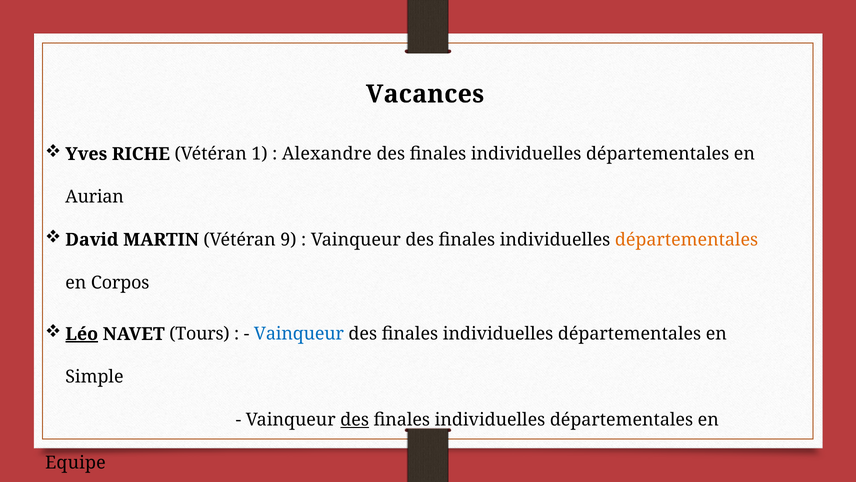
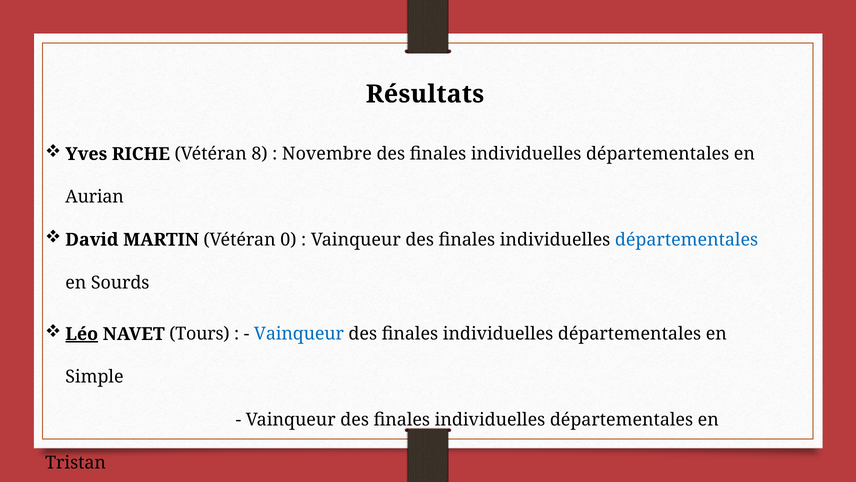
Vacances: Vacances -> Résultats
1: 1 -> 8
Alexandre: Alexandre -> Novembre
9: 9 -> 0
départementales at (687, 240) colour: orange -> blue
Corpos: Corpos -> Sourds
des at (355, 419) underline: present -> none
Equipe: Equipe -> Tristan
